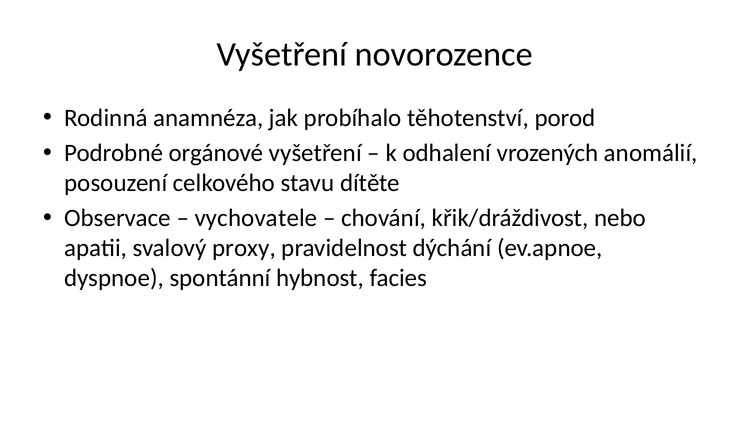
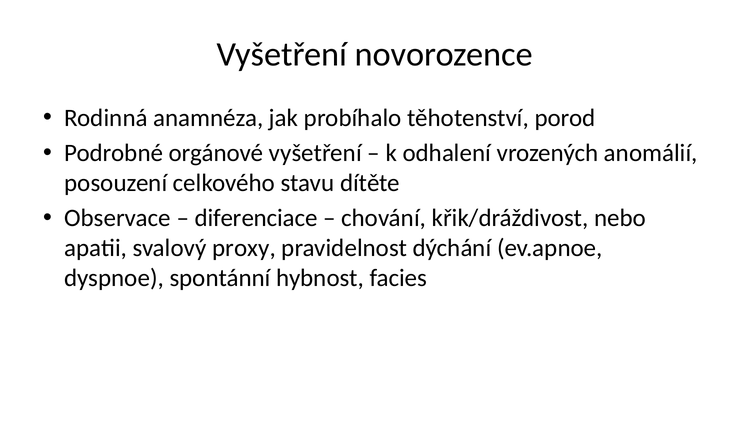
vychovatele: vychovatele -> diferenciace
